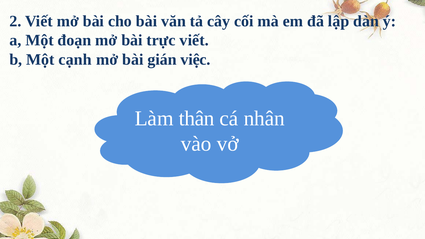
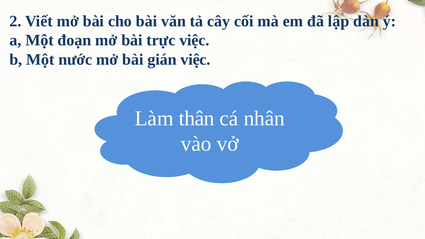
trực viết: viết -> việc
cạnh: cạnh -> nước
